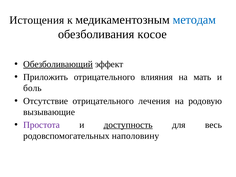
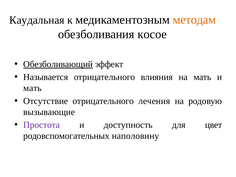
Истощения: Истощения -> Каудальная
методам colour: blue -> orange
Приложить: Приложить -> Называется
боль at (32, 88): боль -> мать
доступность underline: present -> none
весь: весь -> цвет
